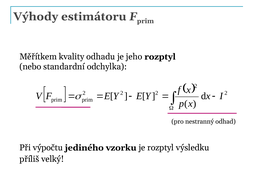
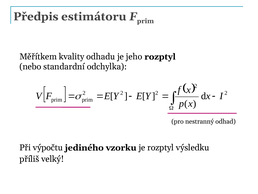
Výhody: Výhody -> Předpis
